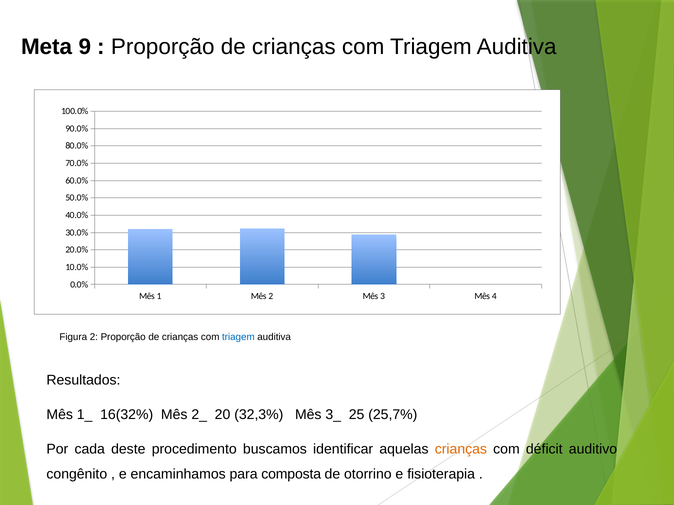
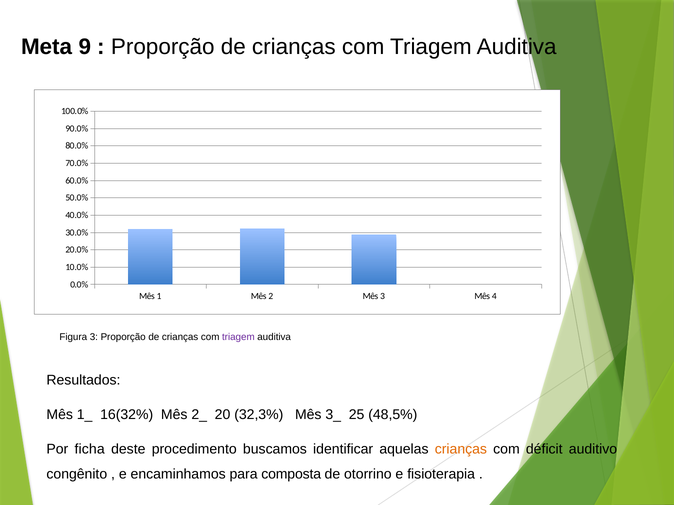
Figura 2: 2 -> 3
triagem at (238, 338) colour: blue -> purple
25,7%: 25,7% -> 48,5%
cada: cada -> ficha
